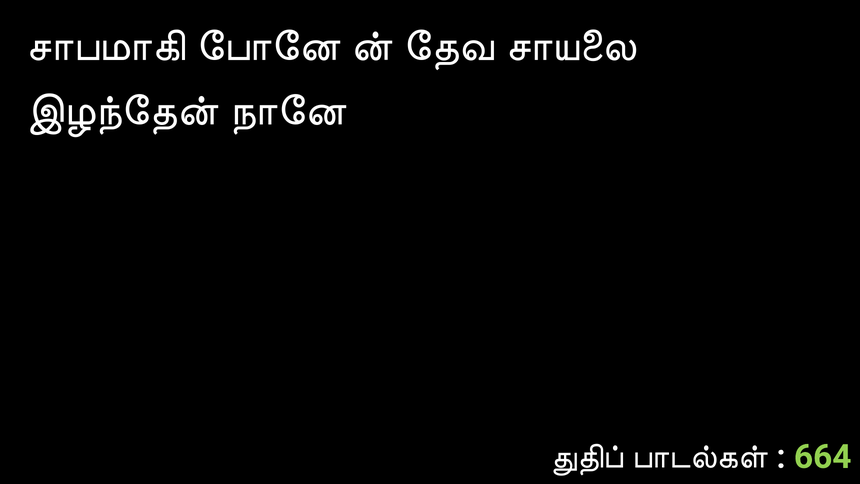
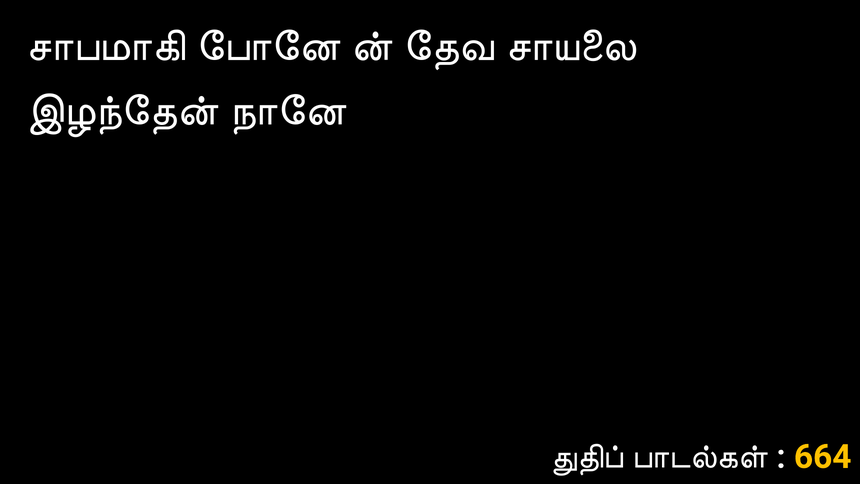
664 colour: light green -> yellow
